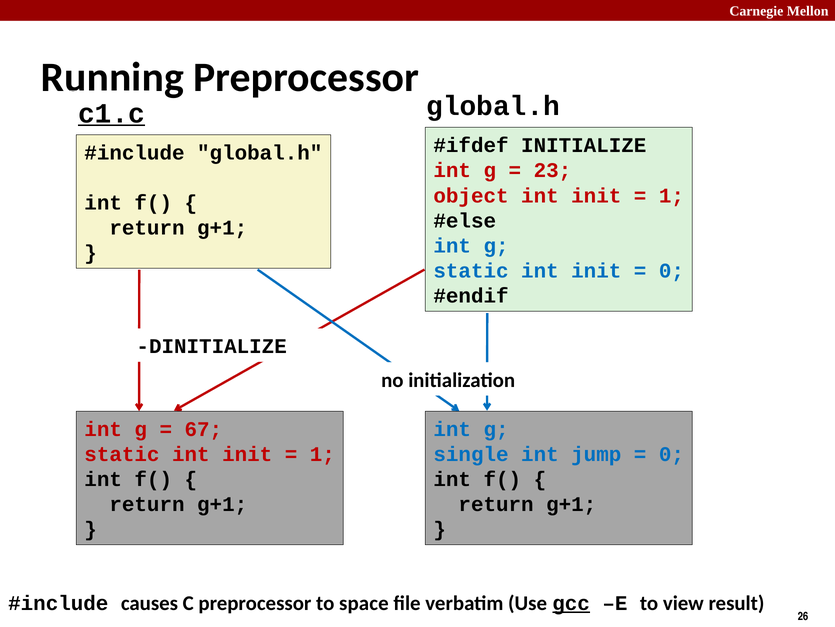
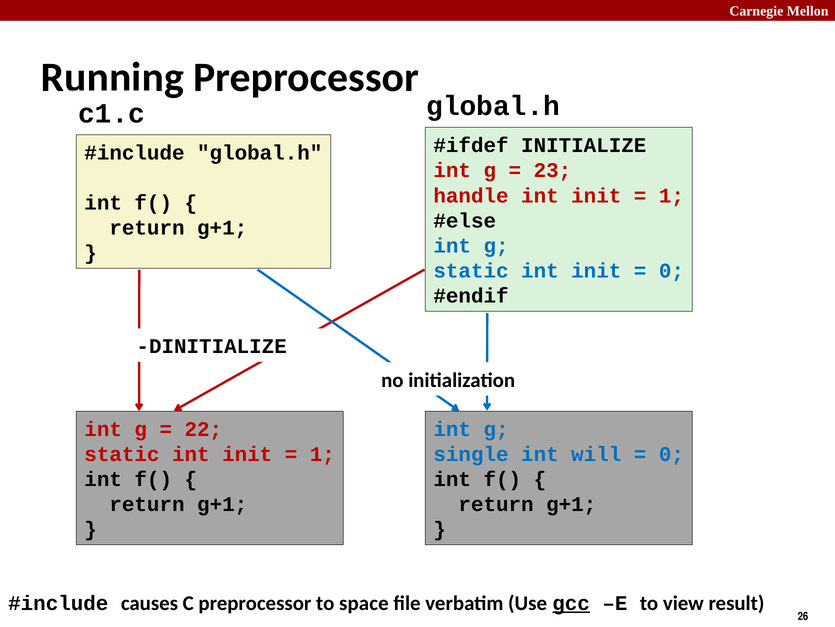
c1.c underline: present -> none
object: object -> handle
67: 67 -> 22
jump: jump -> will
